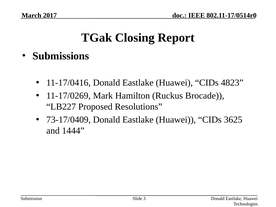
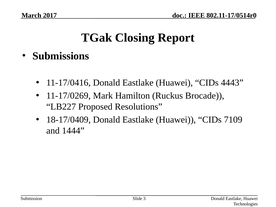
4823: 4823 -> 4443
73-17/0409: 73-17/0409 -> 18-17/0409
3625: 3625 -> 7109
